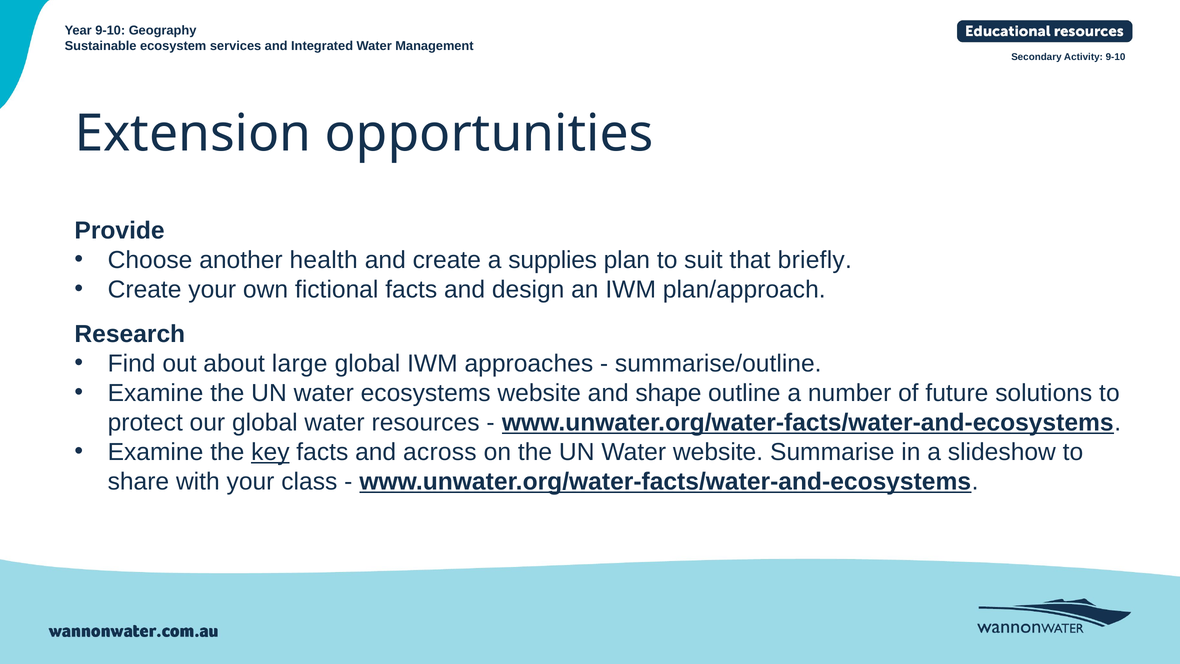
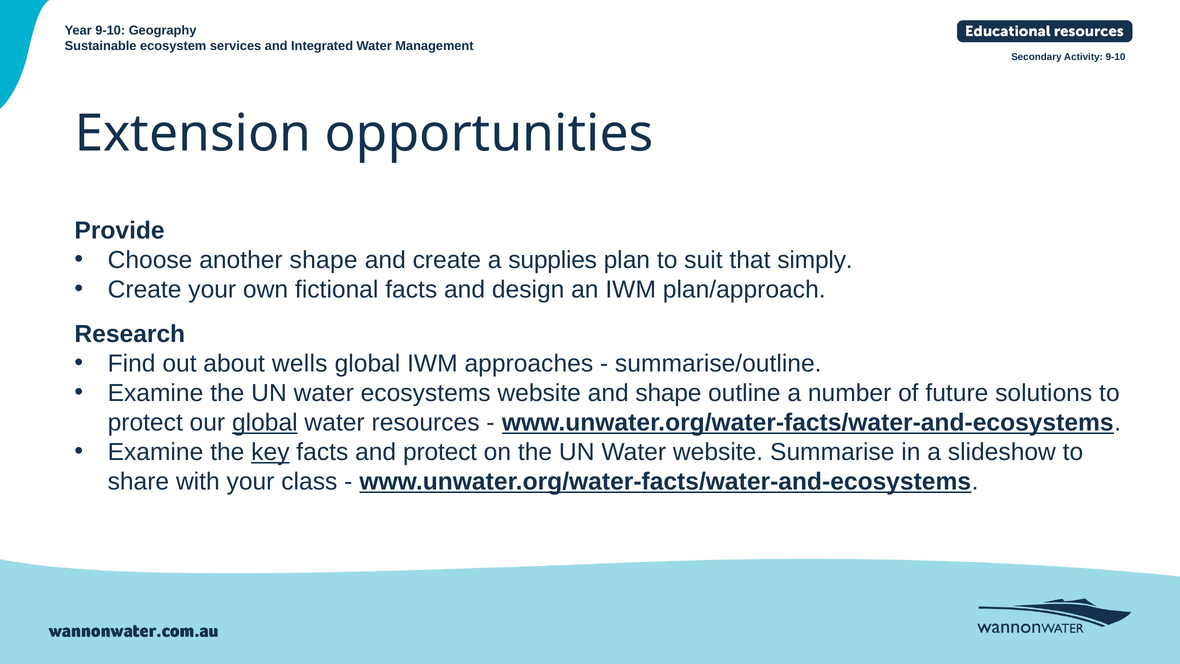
another health: health -> shape
briefly: briefly -> simply
large: large -> wells
global at (265, 422) underline: none -> present
and across: across -> protect
